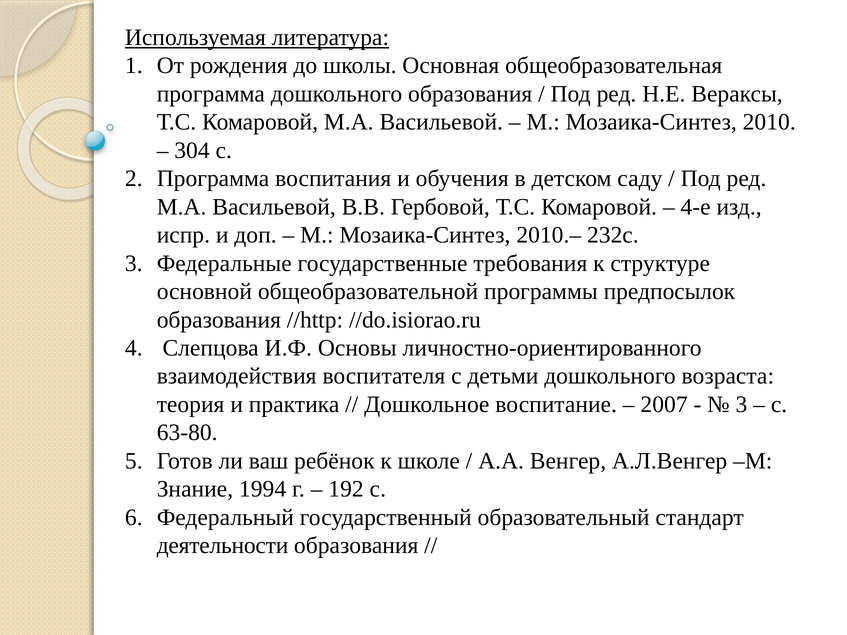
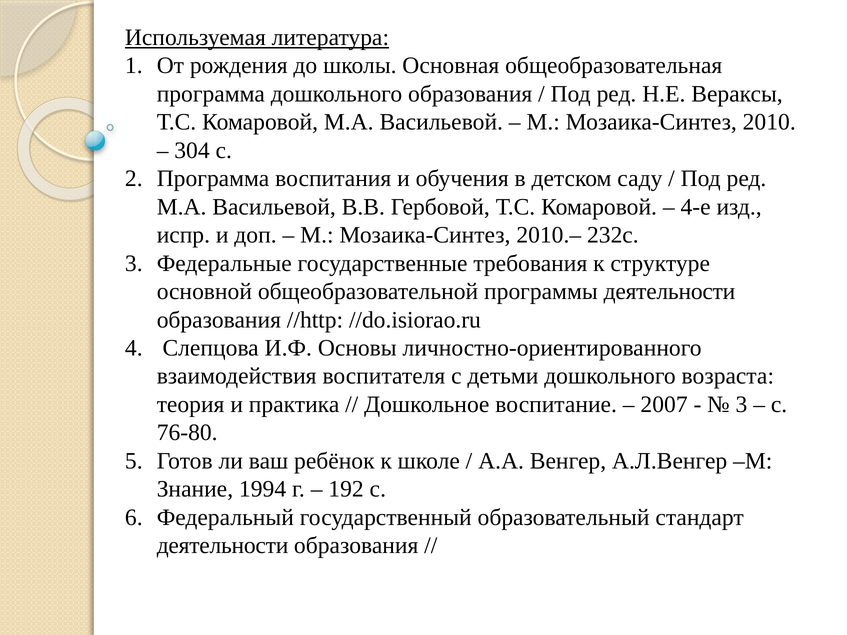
программы предпосылок: предпосылок -> деятельности
63-80: 63-80 -> 76-80
